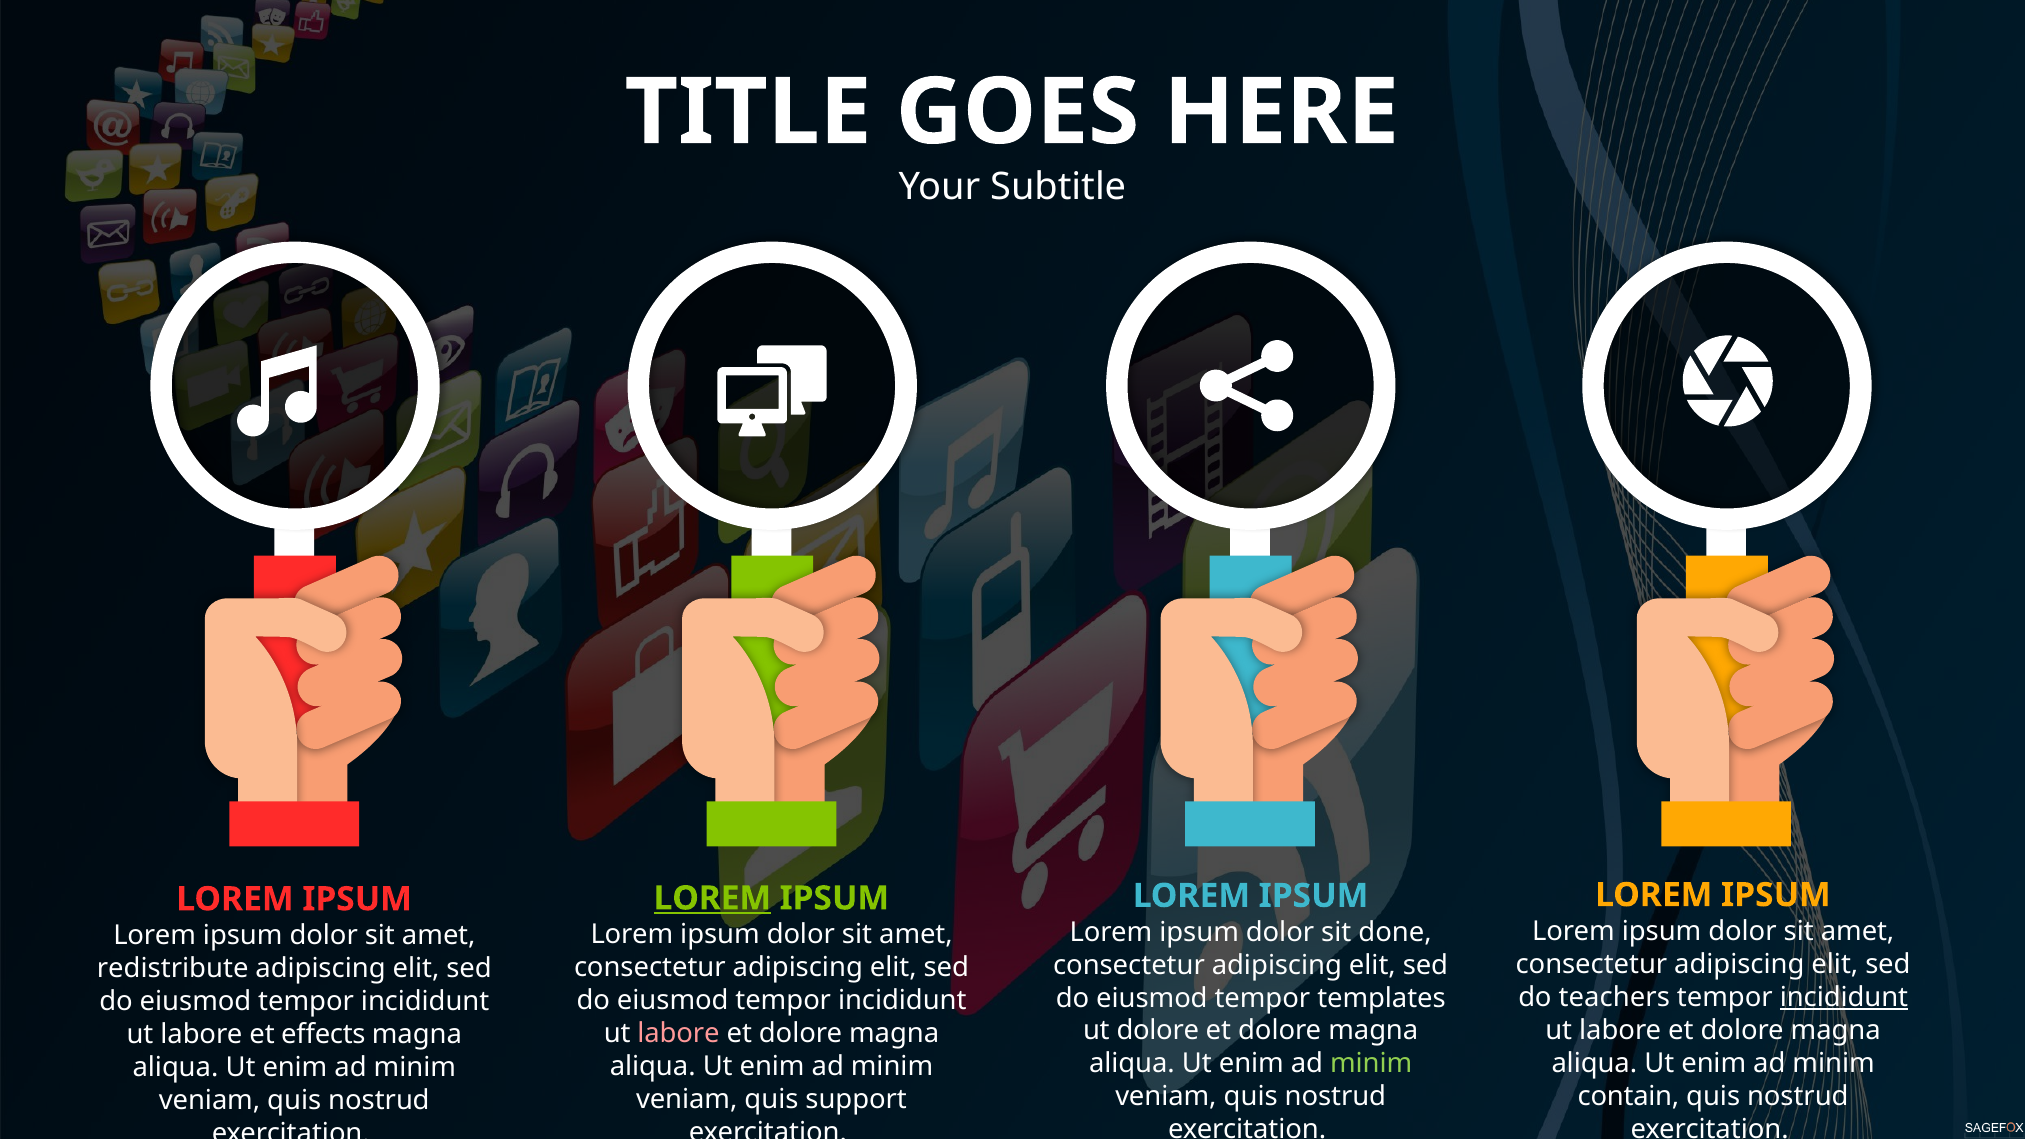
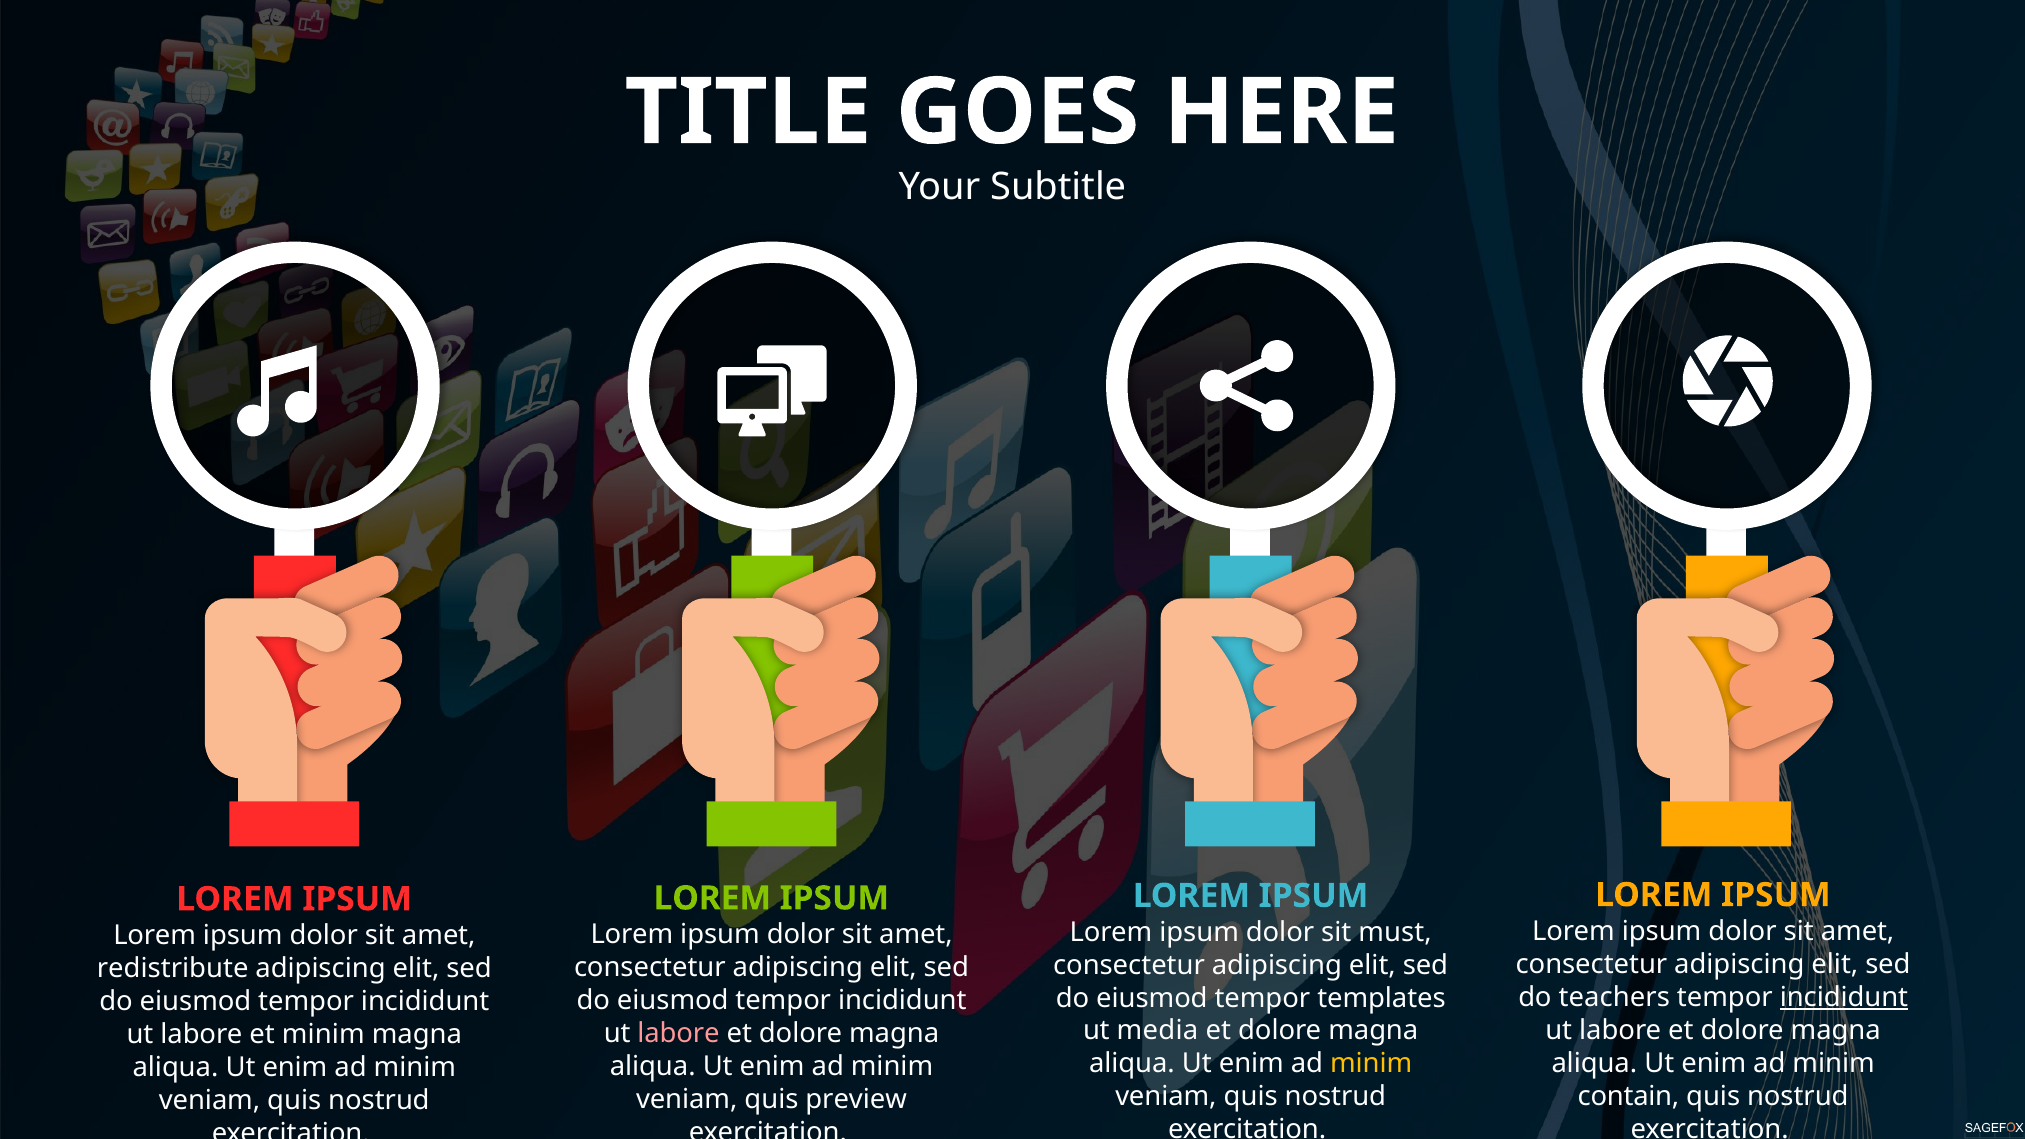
LOREM at (712, 898) underline: present -> none
done: done -> must
ut dolore: dolore -> media
et effects: effects -> minim
minim at (1371, 1064) colour: light green -> yellow
support: support -> preview
